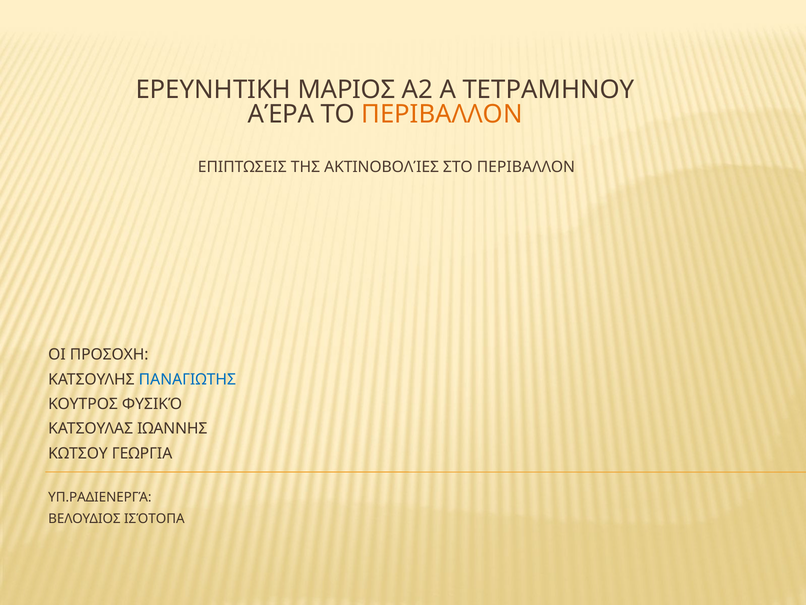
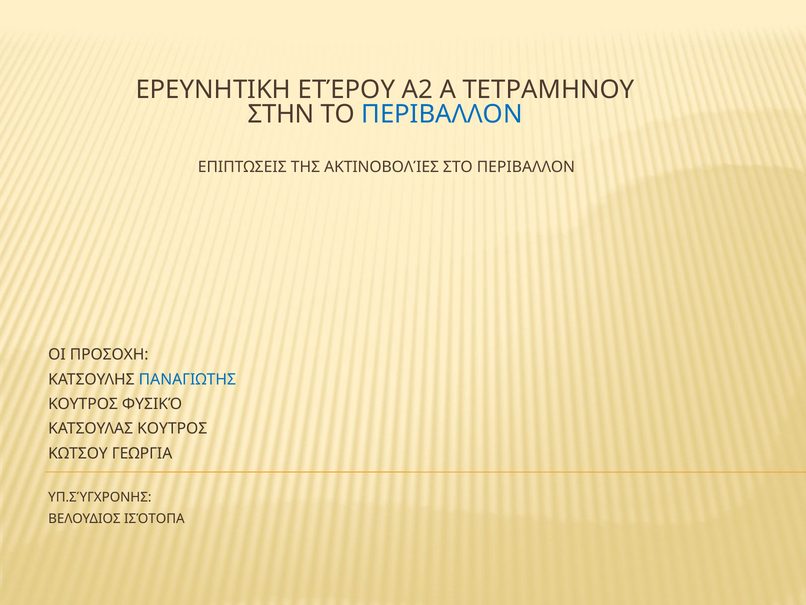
ΜΑΡΙΟΣ: ΜΑΡΙΟΣ -> ΕΤΈΡΟΥ
ΑΈΡΑ: ΑΈΡΑ -> ΣΤΗΝ
ΠΕΡΙΒΑΛΛΟΝ at (442, 114) colour: orange -> blue
ΚΑΤΣΟΥΛΑΣ ΙΩΑΝΝΗΣ: ΙΩΑΝΝΗΣ -> ΚΟΥΤΡΟΣ
ΥΠ.ΡΑΔΙΕΝΕΡΓΆ: ΥΠ.ΡΑΔΙΕΝΕΡΓΆ -> ΥΠ.ΣΎΓΧΡΟΝΗΣ
